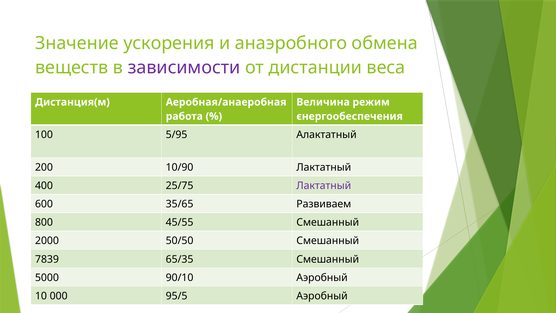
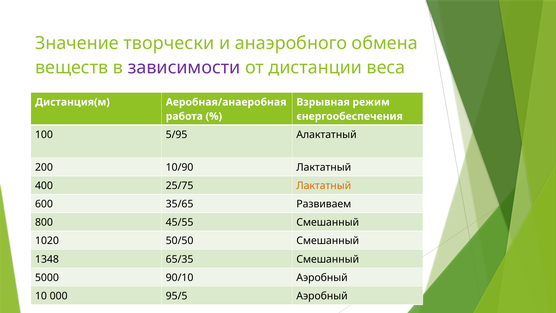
ускорения: ускорения -> творчески
Величина: Величина -> Взрывная
Лактатный at (324, 186) colour: purple -> orange
2000: 2000 -> 1020
7839: 7839 -> 1348
